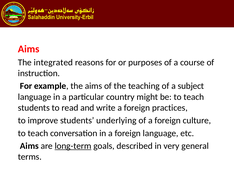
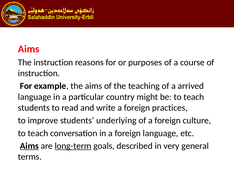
The integrated: integrated -> instruction
subject: subject -> arrived
Aims at (29, 146) underline: none -> present
